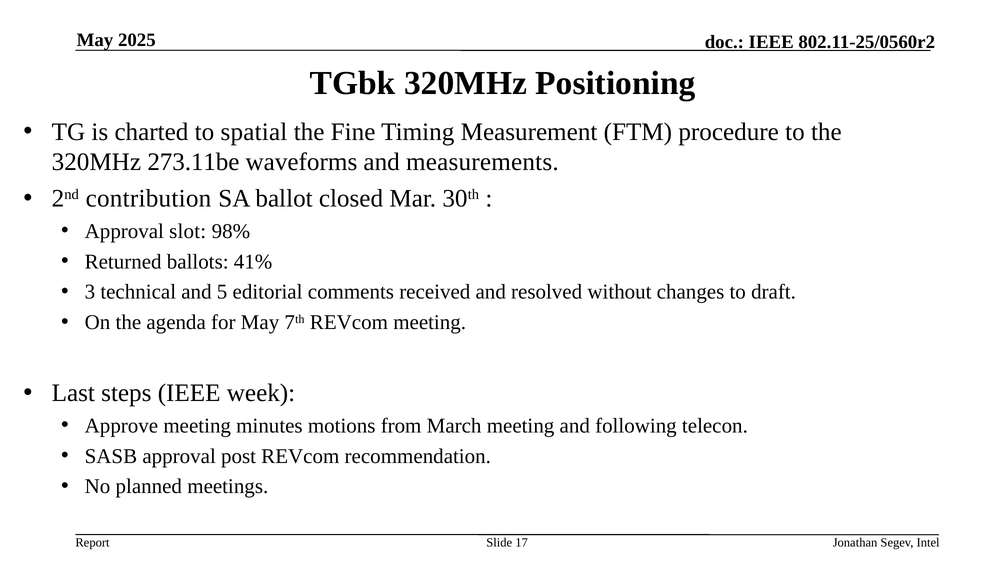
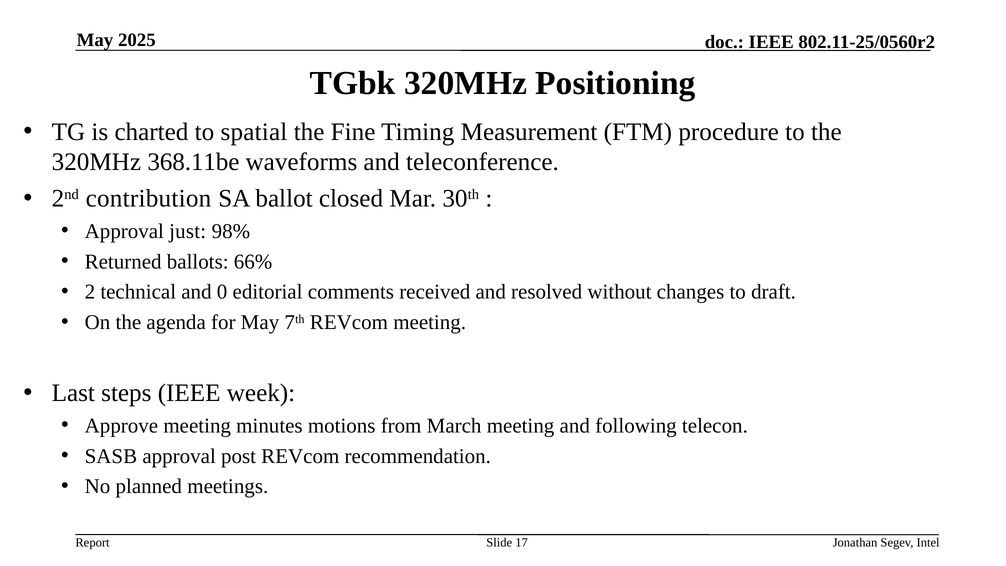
273.11be: 273.11be -> 368.11be
measurements: measurements -> teleconference
slot: slot -> just
41%: 41% -> 66%
3: 3 -> 2
5: 5 -> 0
